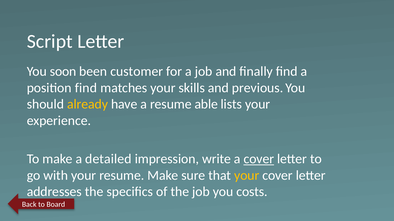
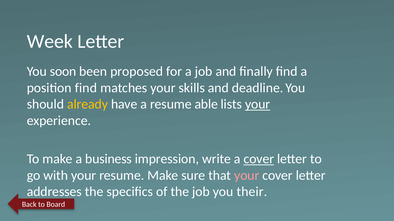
Script: Script -> Week
customer: customer -> proposed
previous: previous -> deadline
your at (258, 104) underline: none -> present
detailed: detailed -> business
your at (247, 176) colour: yellow -> pink
costs: costs -> their
